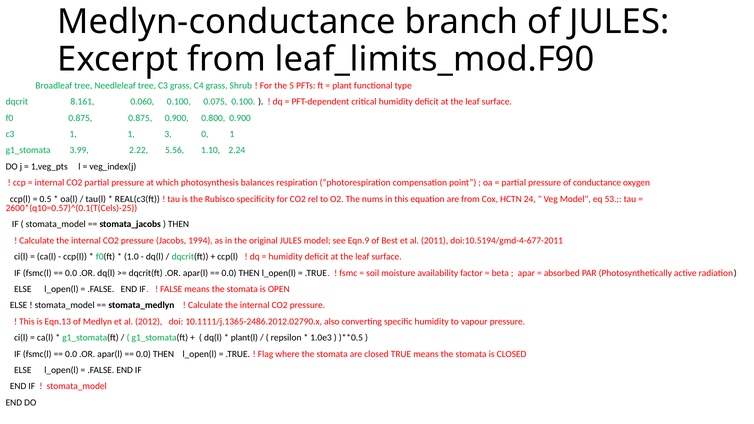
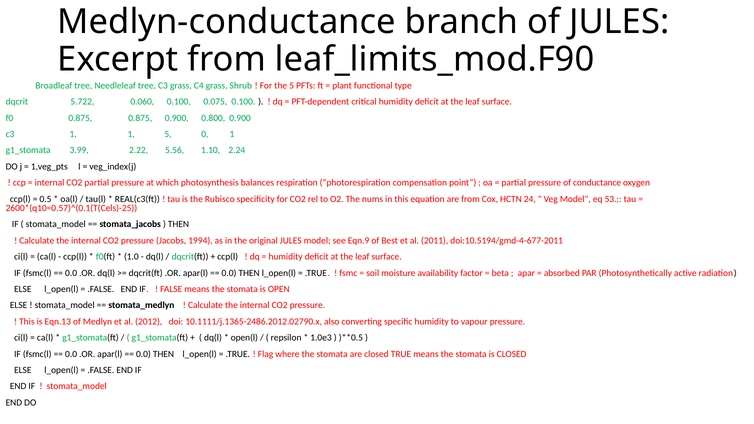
8.161: 8.161 -> 5.722
1 3: 3 -> 5
plant(l: plant(l -> open(l
